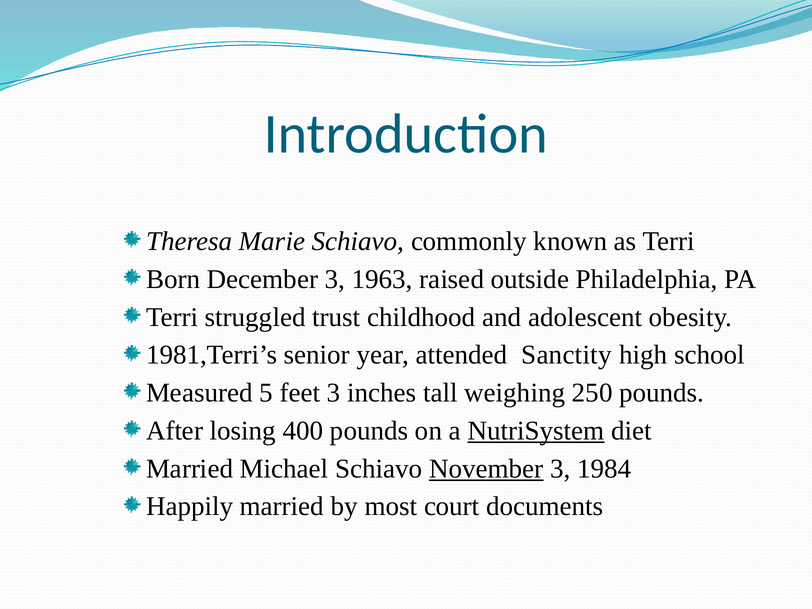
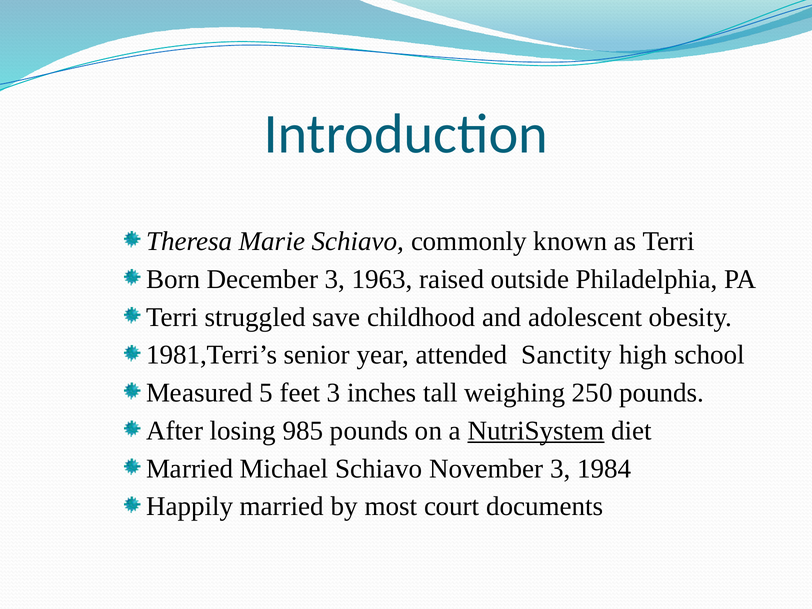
trust: trust -> save
400: 400 -> 985
November underline: present -> none
